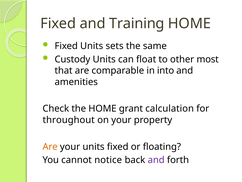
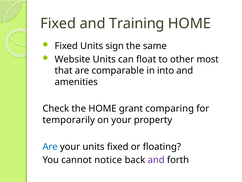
sets: sets -> sign
Custody: Custody -> Website
calculation: calculation -> comparing
throughout: throughout -> temporarily
Are at (50, 146) colour: orange -> blue
